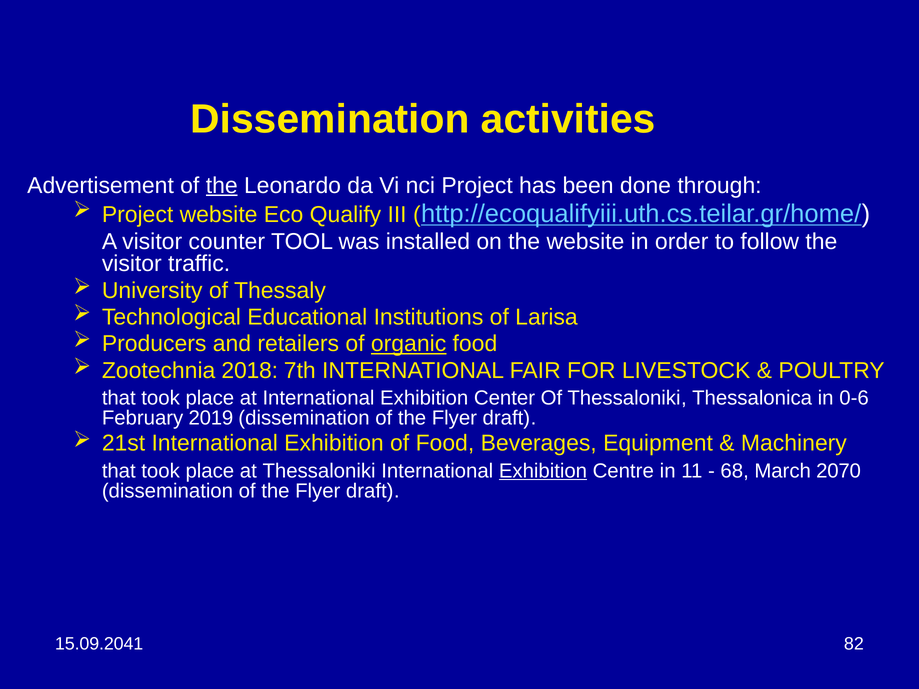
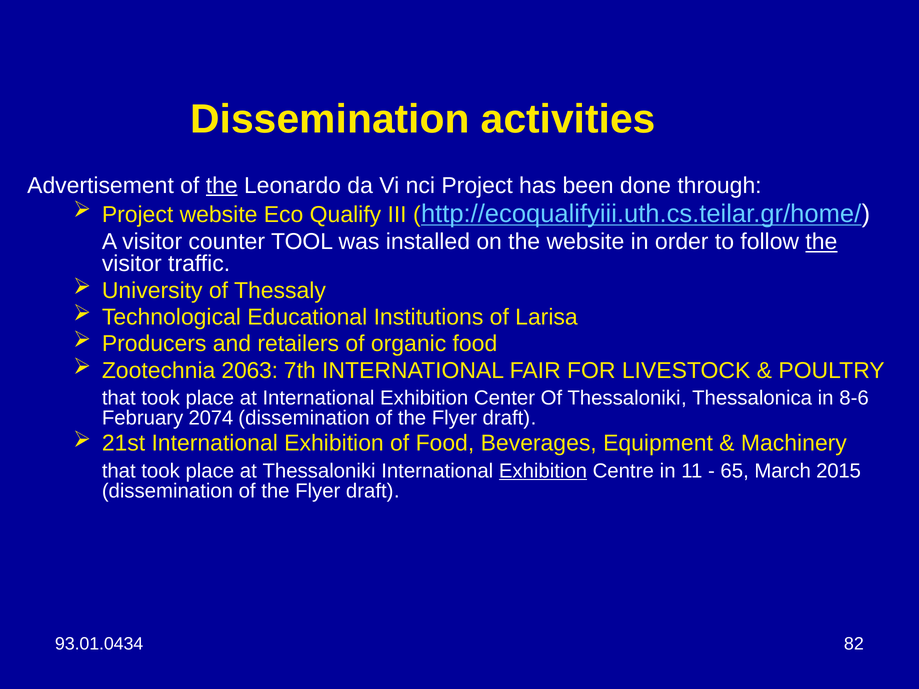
the at (821, 242) underline: none -> present
organic underline: present -> none
2018: 2018 -> 2063
0-6: 0-6 -> 8-6
2019: 2019 -> 2074
68: 68 -> 65
2070: 2070 -> 2015
15.09.2041: 15.09.2041 -> 93.01.0434
